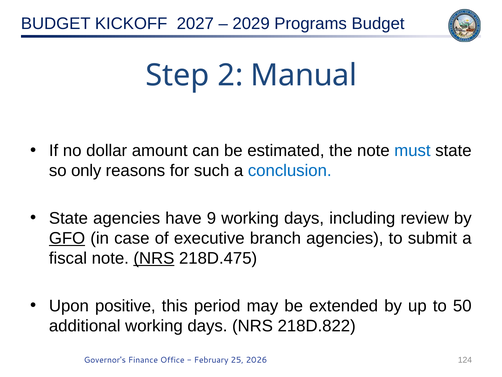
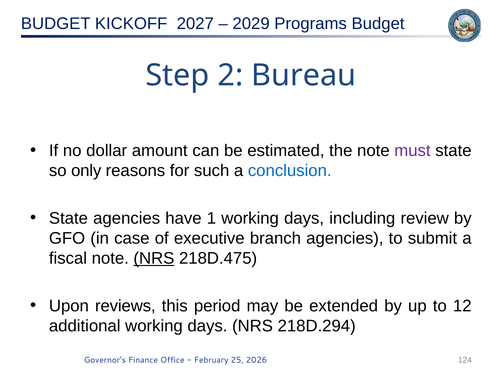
Manual: Manual -> Bureau
must colour: blue -> purple
9: 9 -> 1
GFO underline: present -> none
positive: positive -> reviews
50: 50 -> 12
218D.822: 218D.822 -> 218D.294
